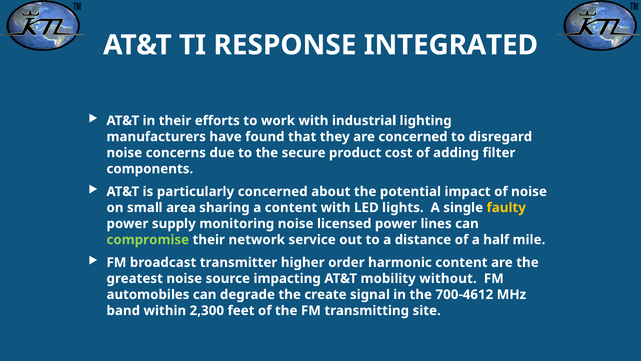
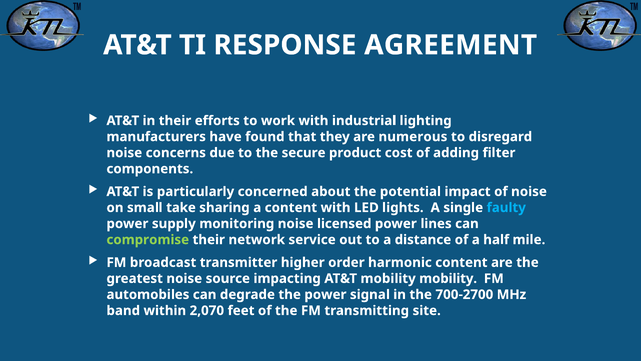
INTEGRATED: INTEGRATED -> AGREEMENT
are concerned: concerned -> numerous
area: area -> take
faulty colour: yellow -> light blue
mobility without: without -> mobility
the create: create -> power
700-4612: 700-4612 -> 700-2700
2,300: 2,300 -> 2,070
